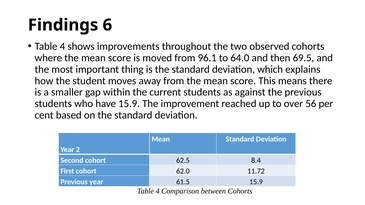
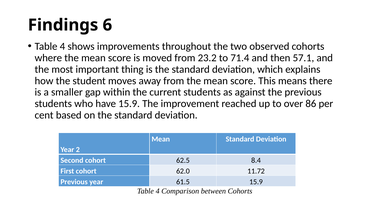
96.1: 96.1 -> 23.2
64.0: 64.0 -> 71.4
69.5: 69.5 -> 57.1
56: 56 -> 86
